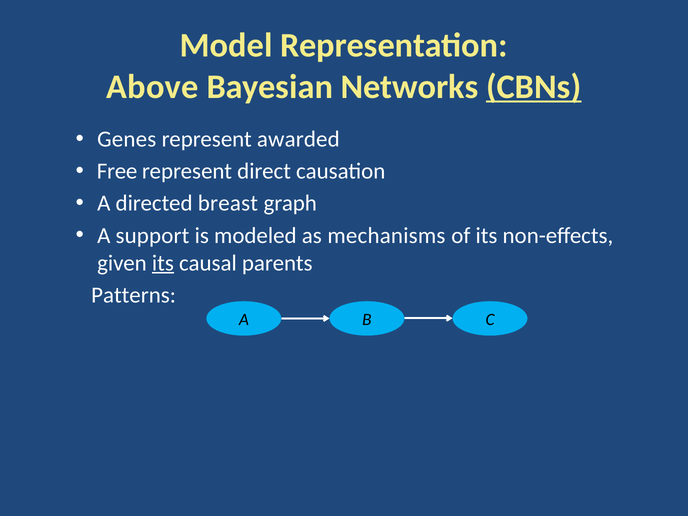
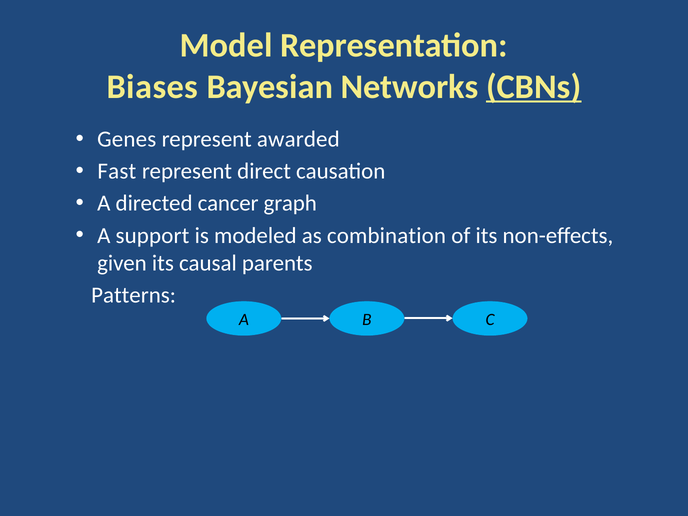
Above: Above -> Biases
Free: Free -> Fast
breast: breast -> cancer
mechanisms: mechanisms -> combination
its at (163, 263) underline: present -> none
